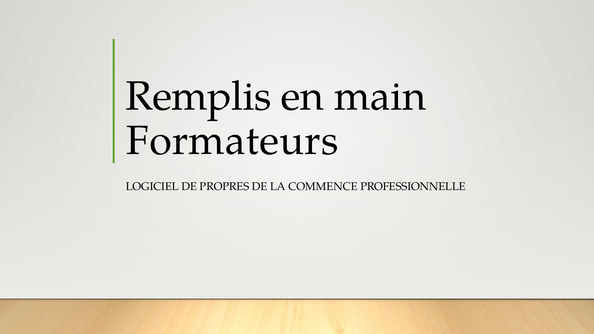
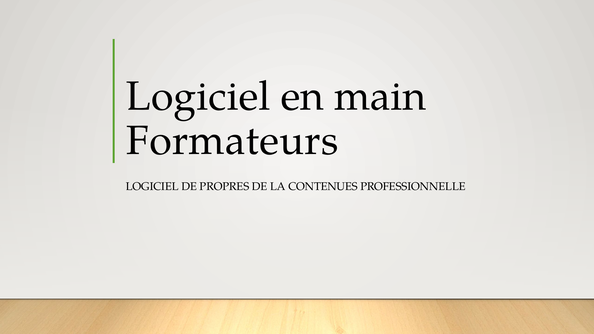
Remplis at (198, 96): Remplis -> Logiciel
COMMENCE: COMMENCE -> CONTENUES
